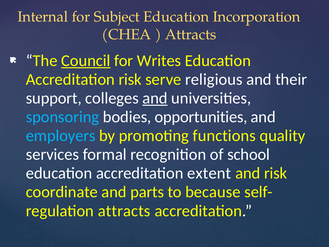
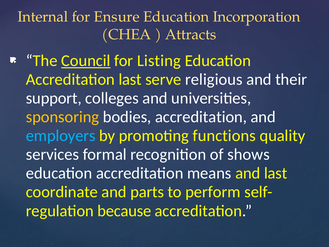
Subject: Subject -> Ensure
Writes: Writes -> Listing
Accreditation risk: risk -> last
and at (155, 98) underline: present -> none
sponsoring colour: light blue -> yellow
bodies opportunities: opportunities -> accreditation
school: school -> shows
extent: extent -> means
and risk: risk -> last
because: because -> perform
attracts at (124, 211): attracts -> because
